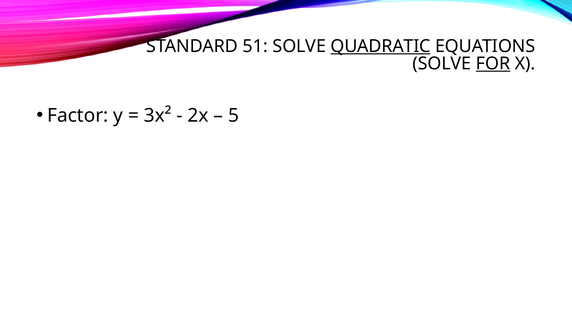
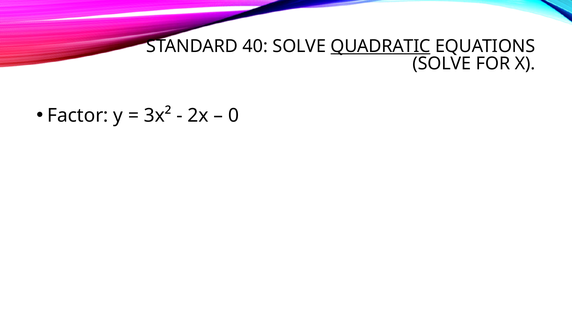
51: 51 -> 40
FOR underline: present -> none
5: 5 -> 0
